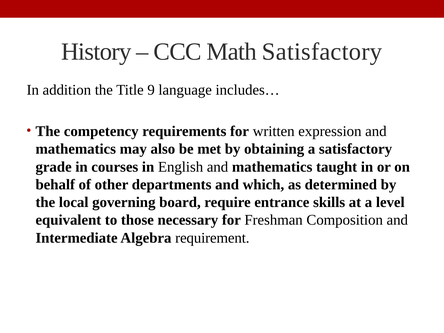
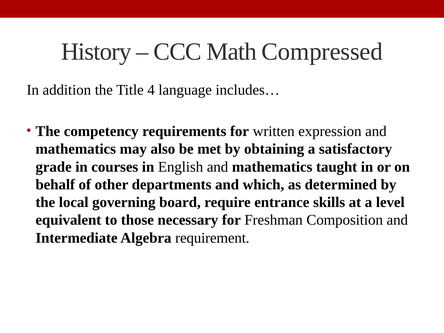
Math Satisfactory: Satisfactory -> Compressed
9: 9 -> 4
